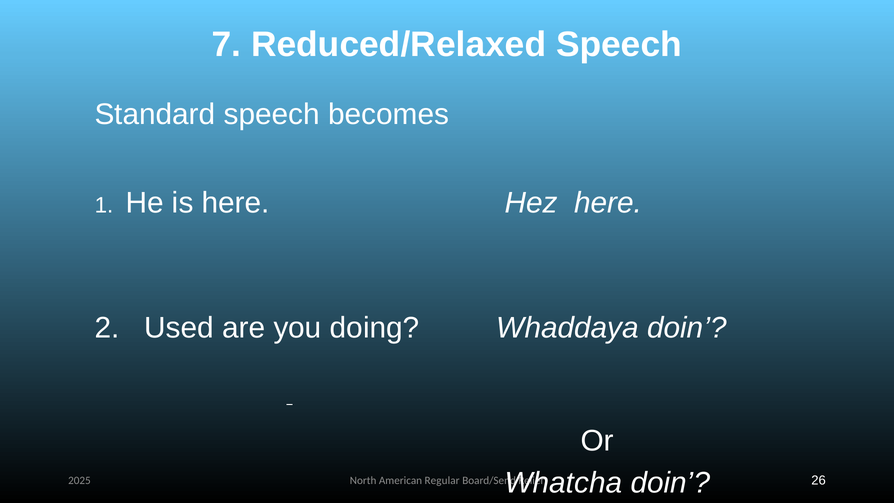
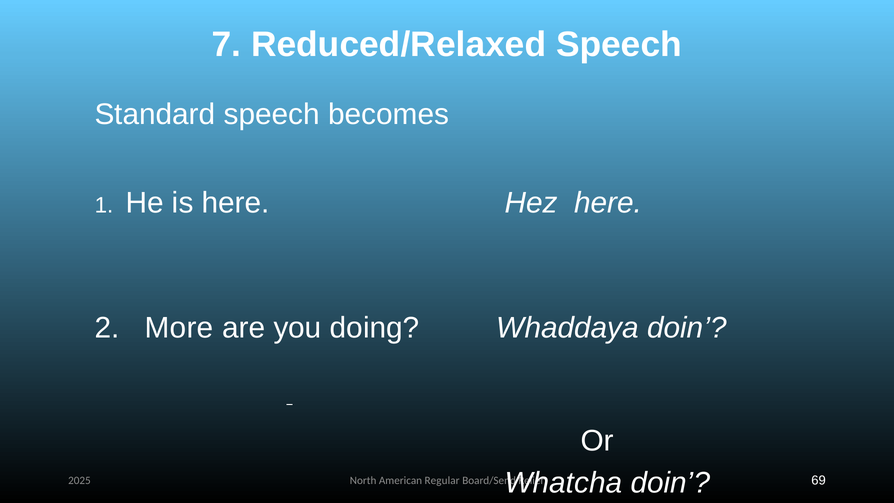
Used: Used -> More
26: 26 -> 69
